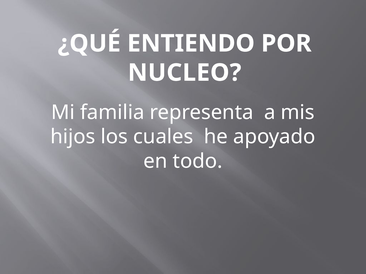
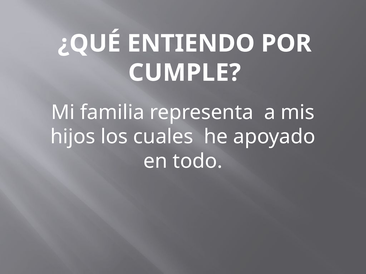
NUCLEO: NUCLEO -> CUMPLE
